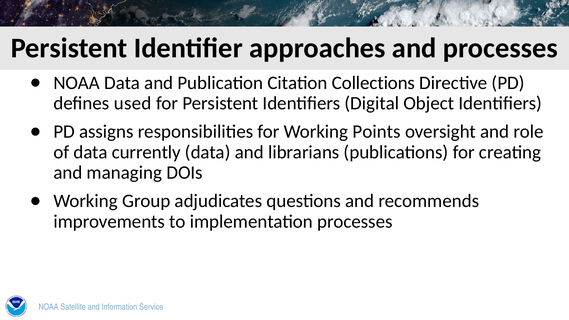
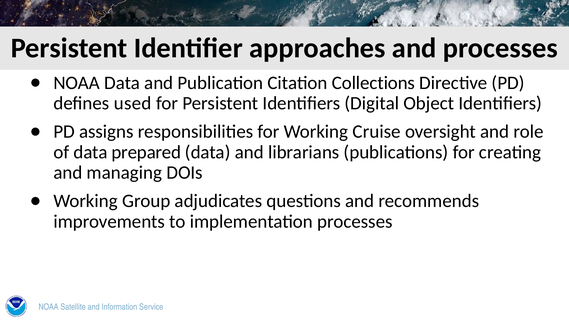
Points: Points -> Cruise
currently: currently -> prepared
